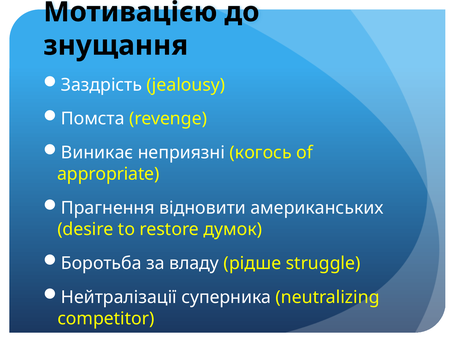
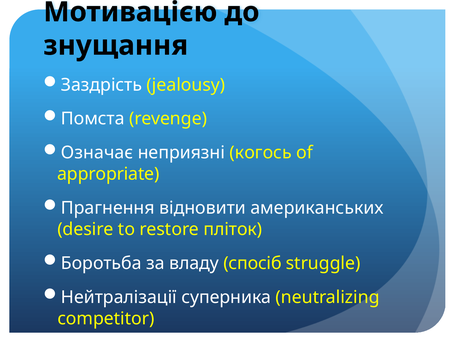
Виникає: Виникає -> Означає
думок: думок -> пліток
рідше: рідше -> спосіб
